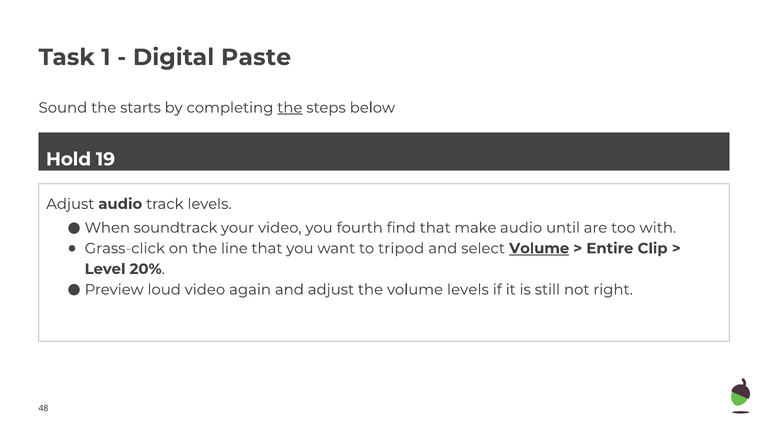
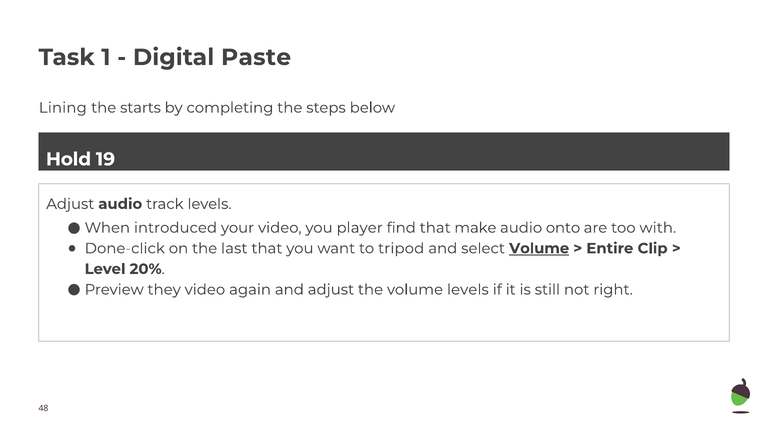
Sound: Sound -> Lining
the at (290, 108) underline: present -> none
soundtrack: soundtrack -> introduced
fourth: fourth -> player
until: until -> onto
Grass-click: Grass-click -> Done-click
line: line -> last
loud: loud -> they
